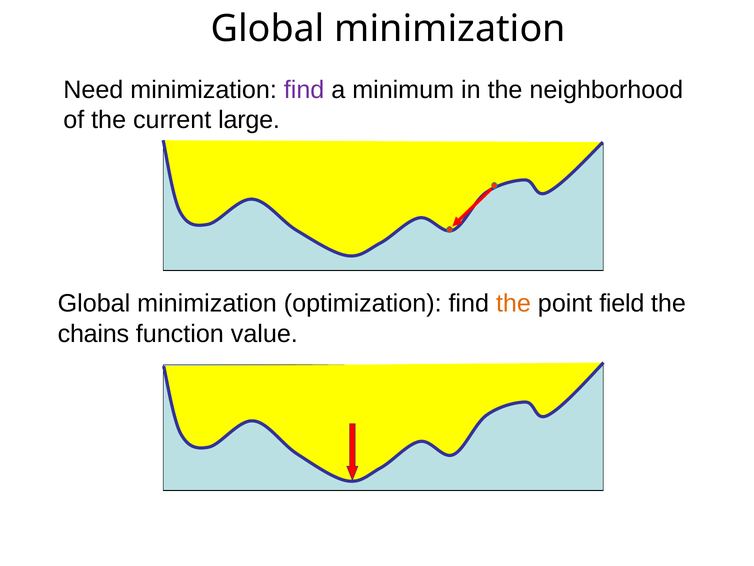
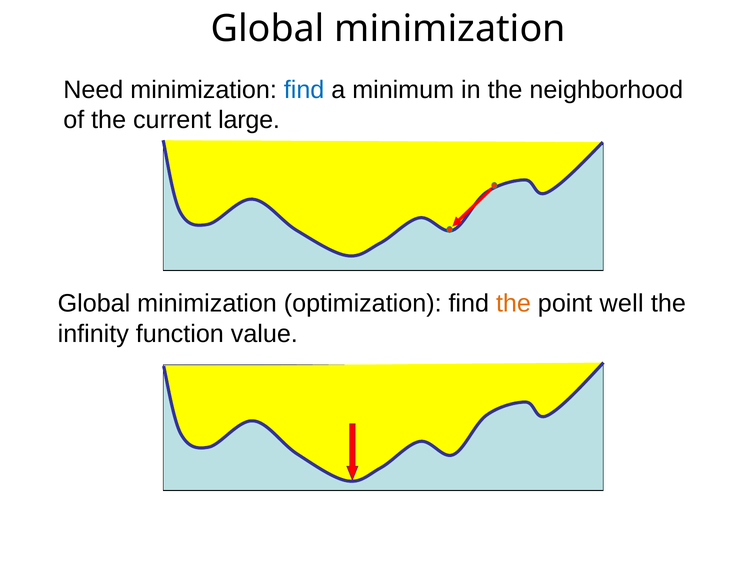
find at (304, 90) colour: purple -> blue
field: field -> well
chains: chains -> infinity
